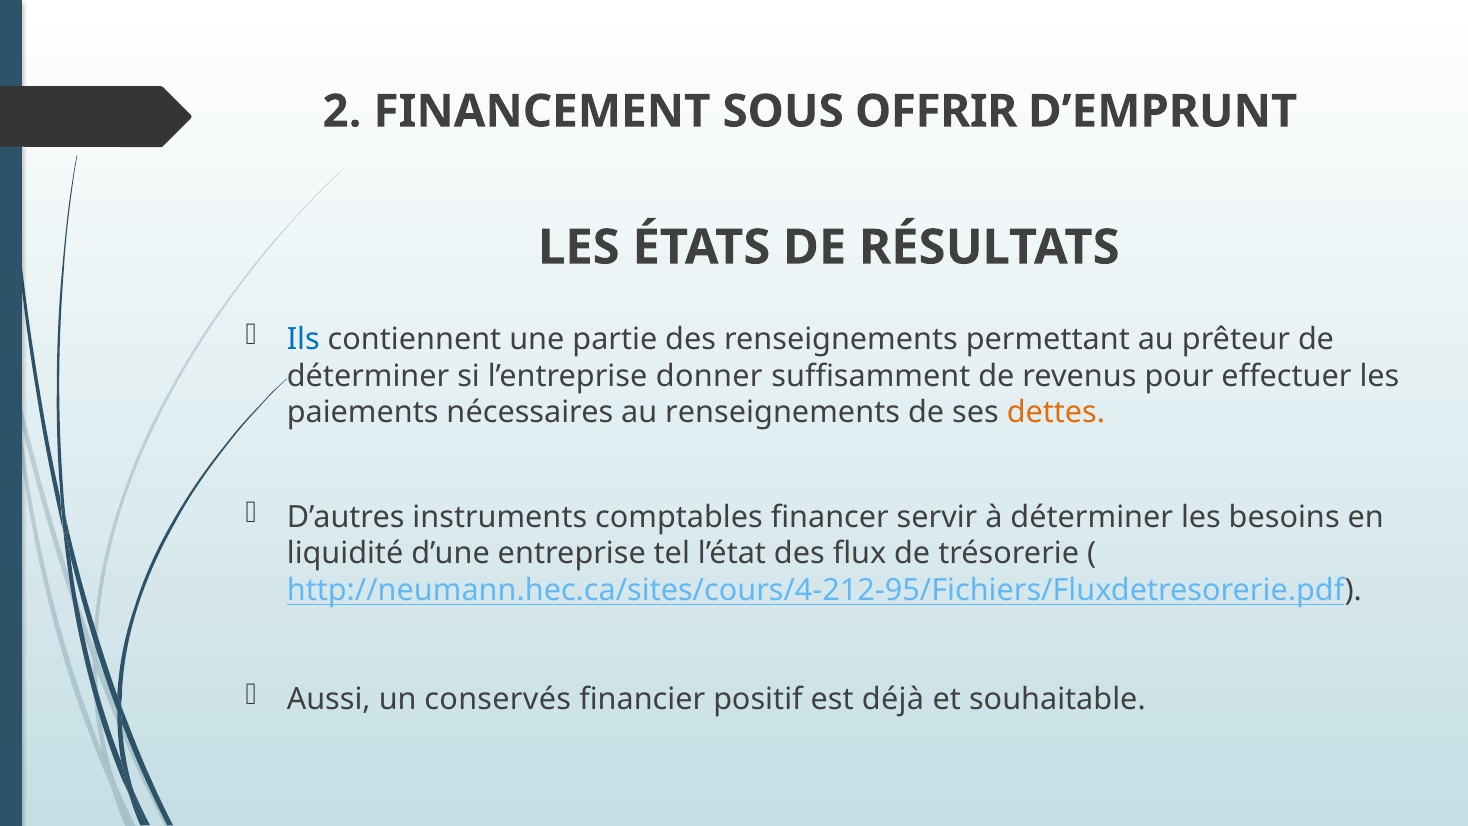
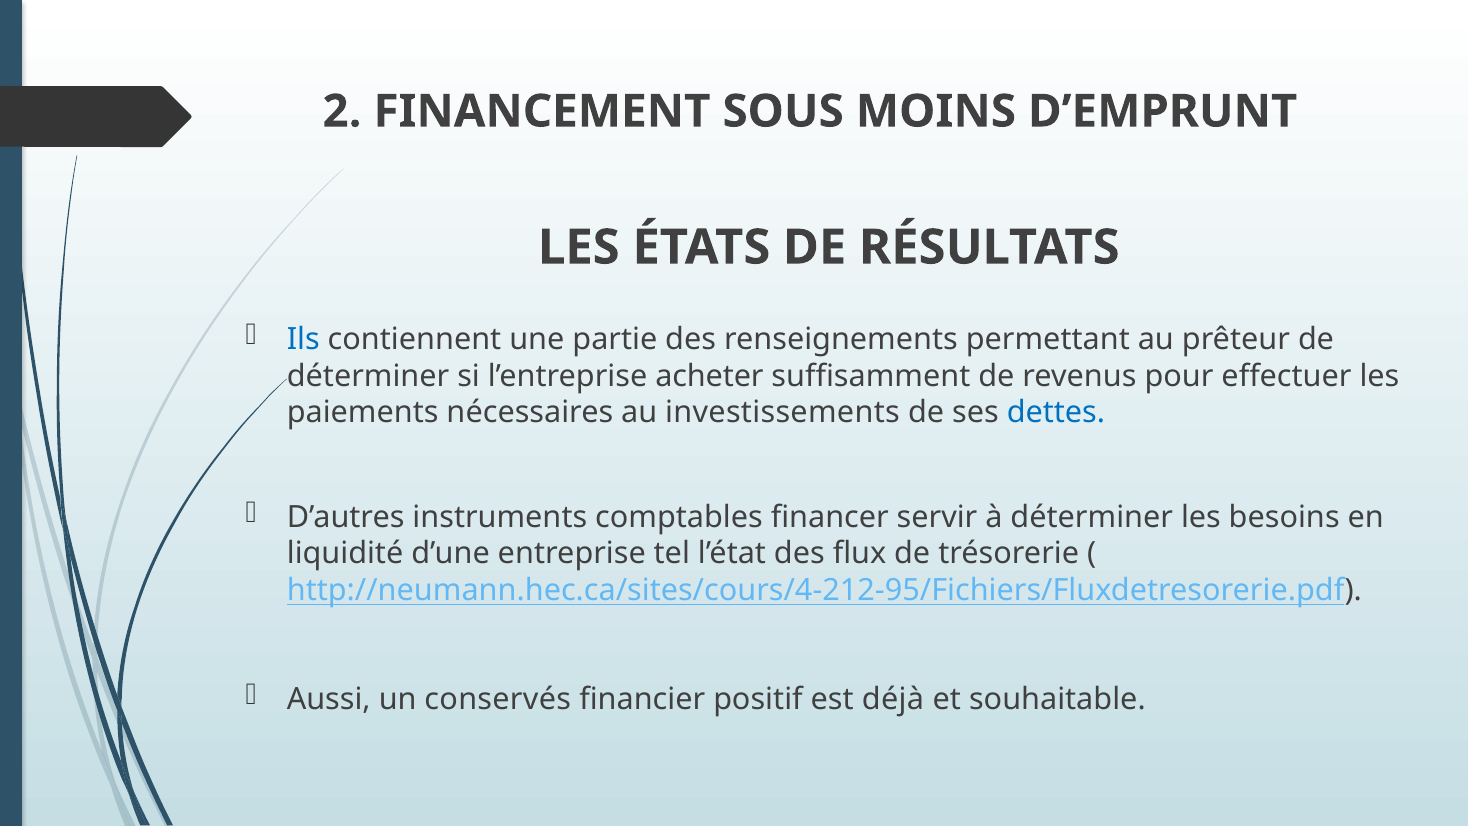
OFFRIR: OFFRIR -> MOINS
donner: donner -> acheter
au renseignements: renseignements -> investissements
dettes colour: orange -> blue
